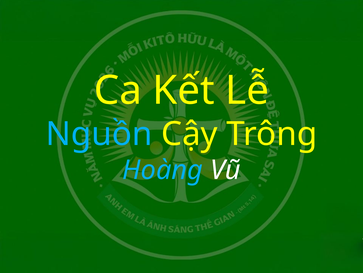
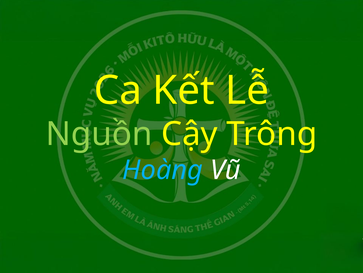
Nguồn colour: light blue -> light green
